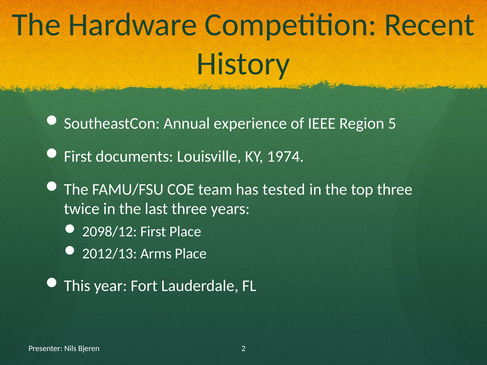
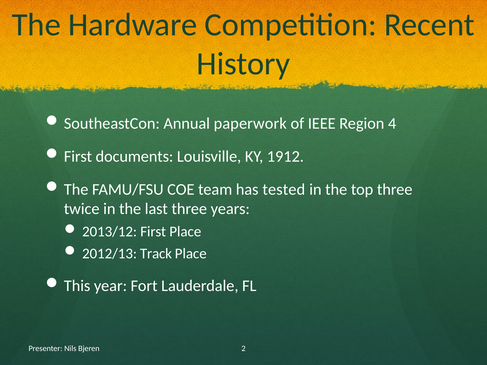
experience: experience -> paperwork
5: 5 -> 4
1974: 1974 -> 1912
2098/12: 2098/12 -> 2013/12
Arms: Arms -> Track
